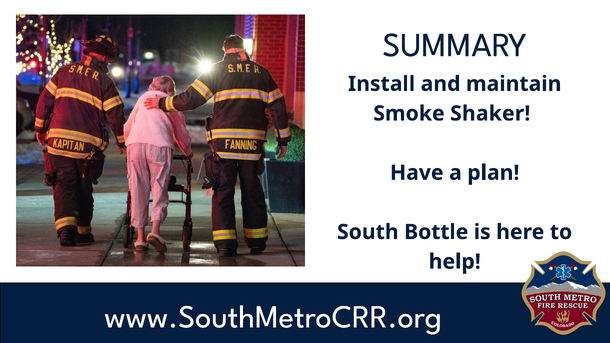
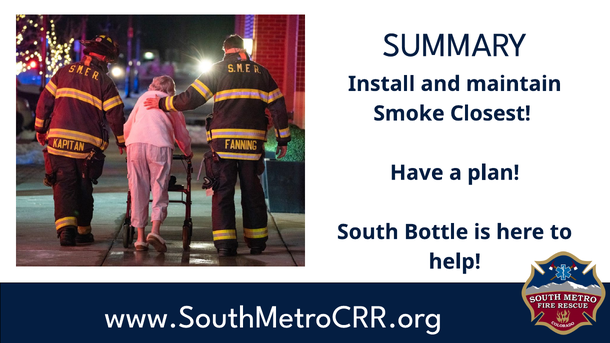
Shaker: Shaker -> Closest
